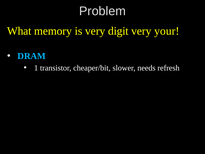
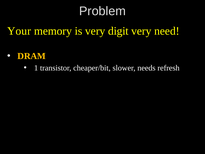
What: What -> Your
your: your -> need
DRAM colour: light blue -> yellow
